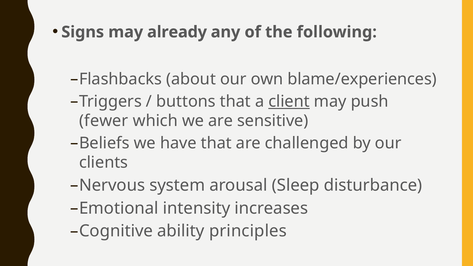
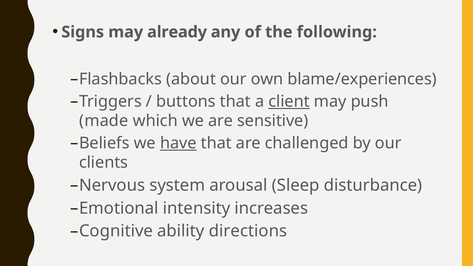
fewer: fewer -> made
have underline: none -> present
principles: principles -> directions
